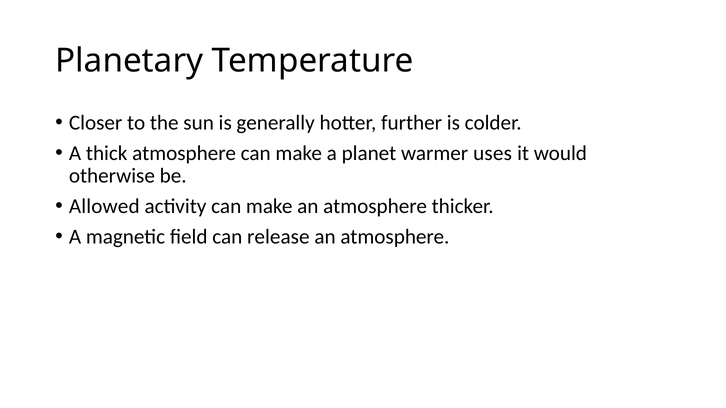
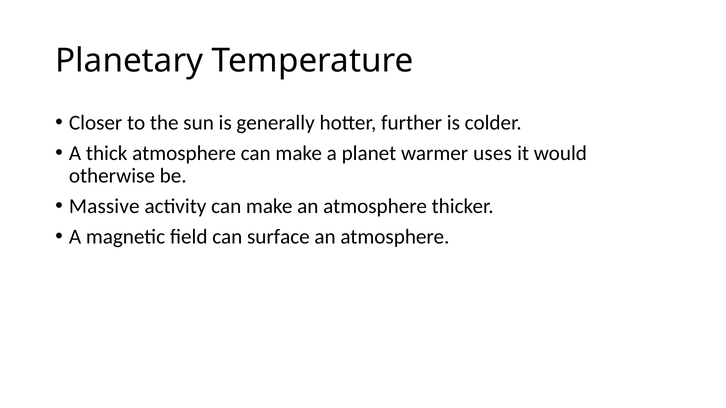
Allowed: Allowed -> Massive
release: release -> surface
